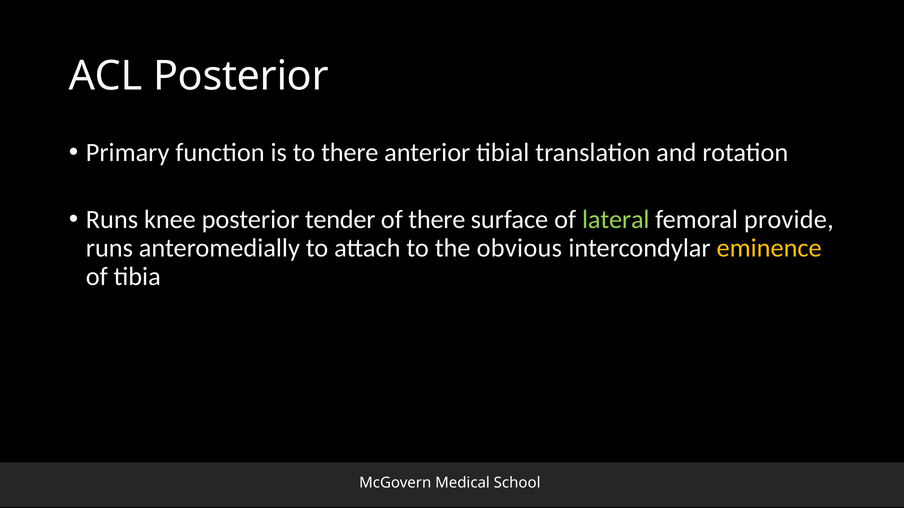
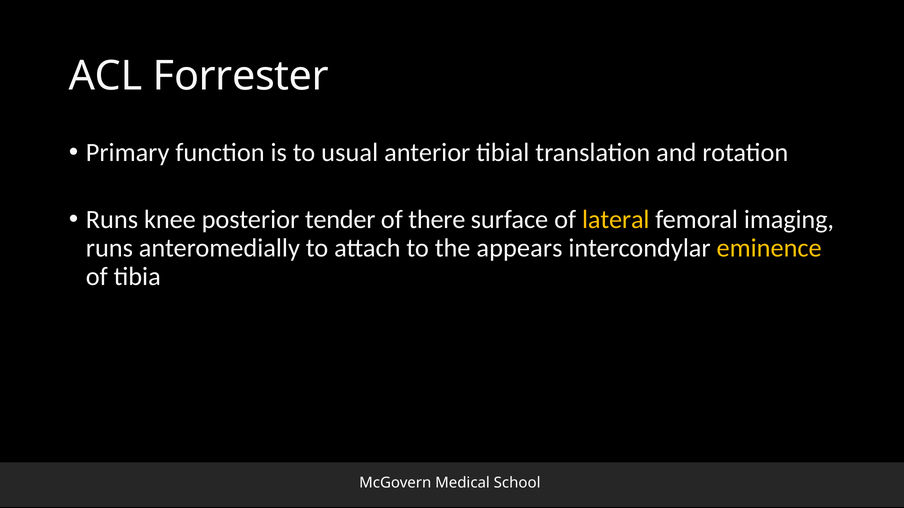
ACL Posterior: Posterior -> Forrester
to there: there -> usual
lateral colour: light green -> yellow
provide: provide -> imaging
obvious: obvious -> appears
